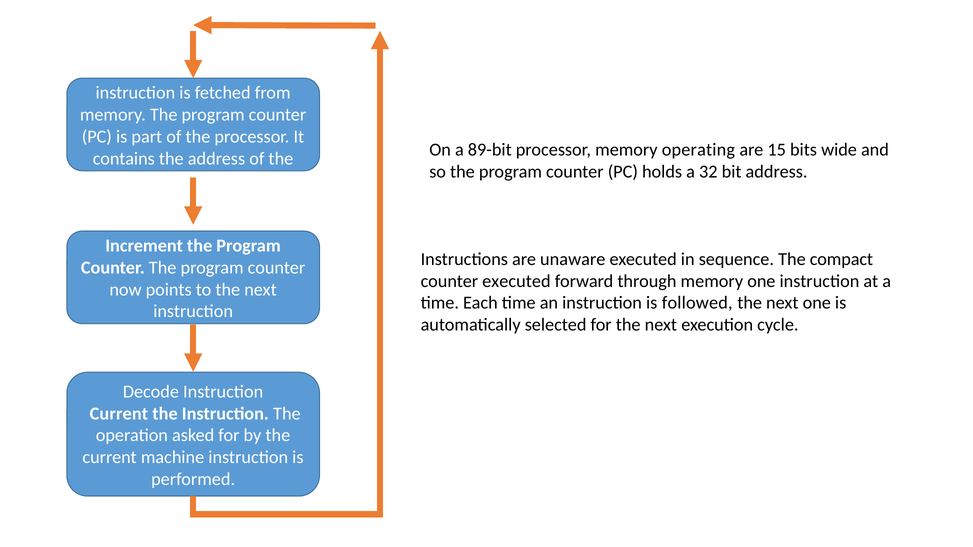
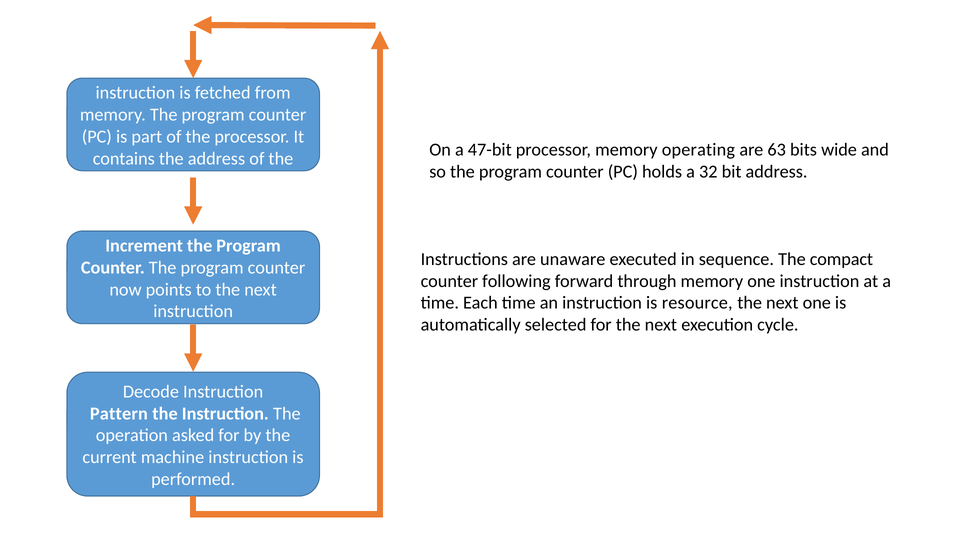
89-bit: 89-bit -> 47-bit
15: 15 -> 63
counter executed: executed -> following
followed: followed -> resource
Current at (119, 414): Current -> Pattern
